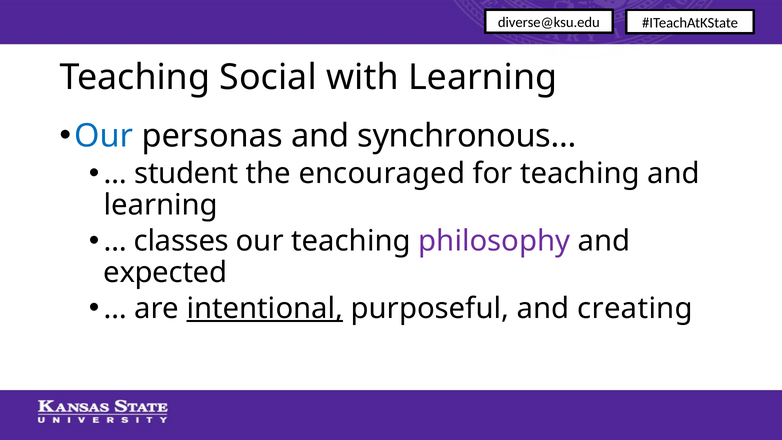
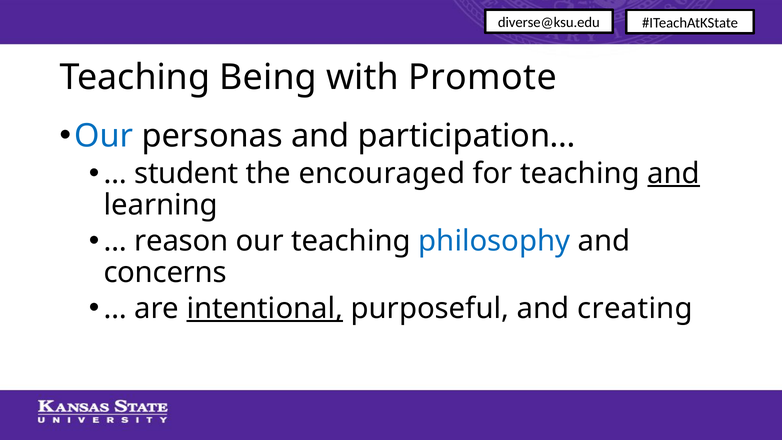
Social: Social -> Being
with Learning: Learning -> Promote
synchronous…: synchronous… -> participation…
and at (674, 173) underline: none -> present
classes: classes -> reason
philosophy colour: purple -> blue
expected: expected -> concerns
